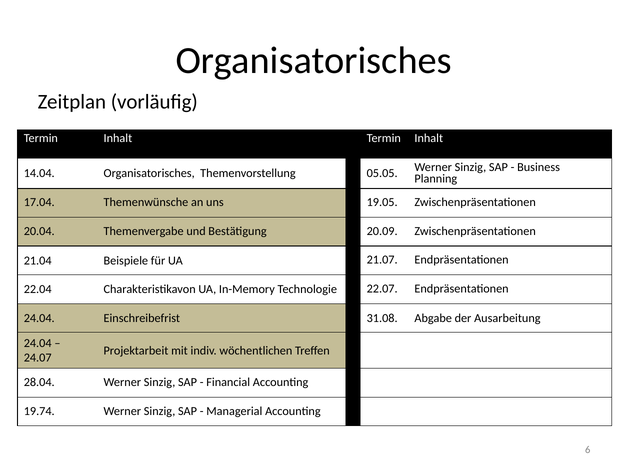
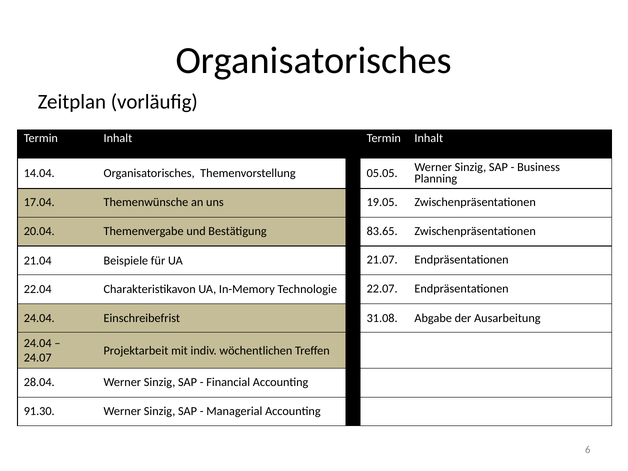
20.09: 20.09 -> 83.65
19.74: 19.74 -> 91.30
